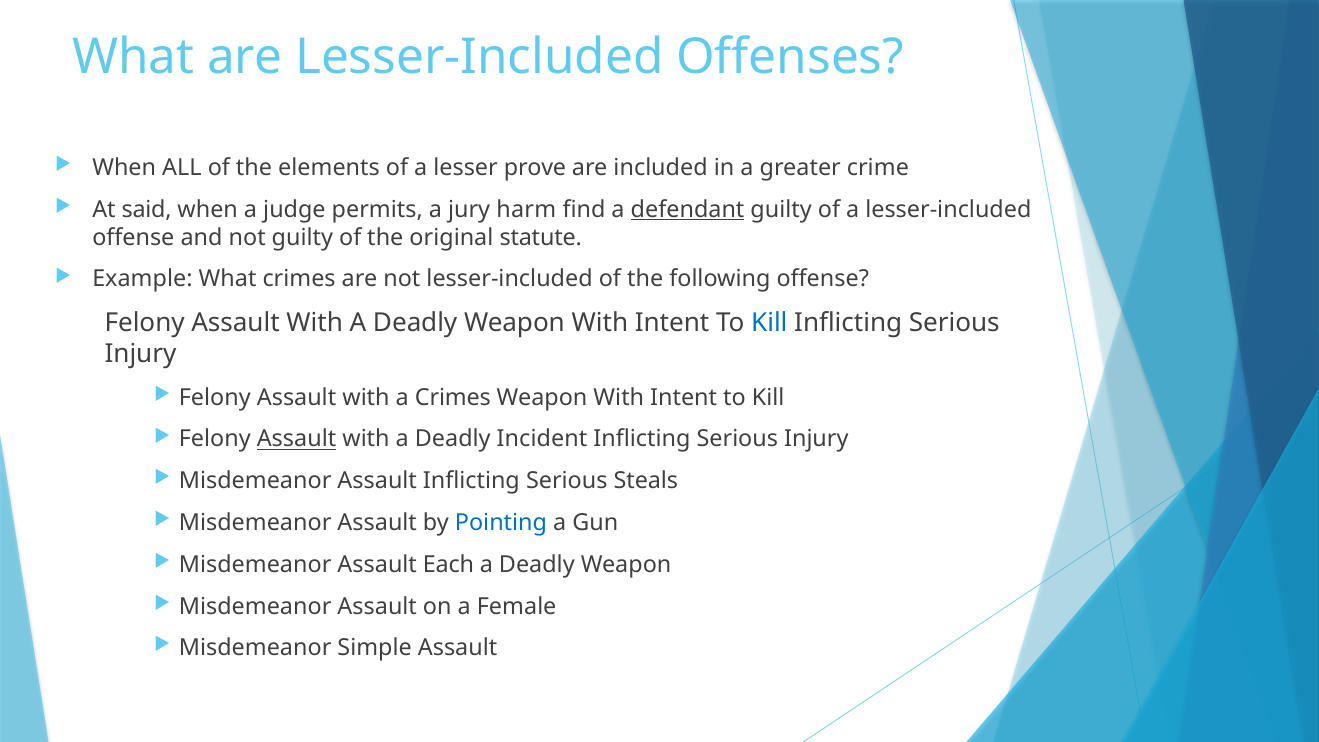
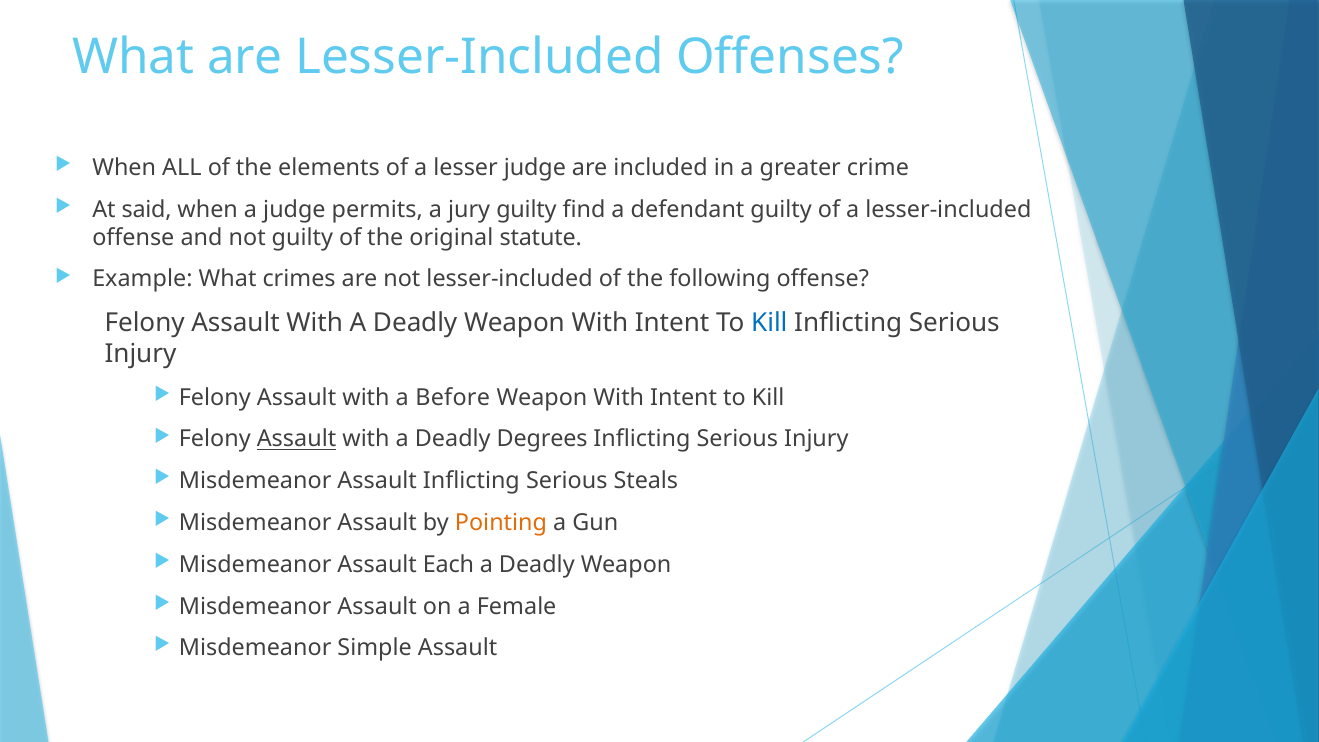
lesser prove: prove -> judge
jury harm: harm -> guilty
defendant underline: present -> none
a Crimes: Crimes -> Before
Incident: Incident -> Degrees
Pointing colour: blue -> orange
